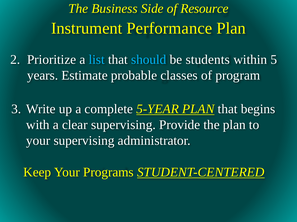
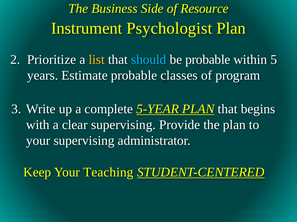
Performance: Performance -> Psychologist
list colour: light blue -> yellow
be students: students -> probable
Programs: Programs -> Teaching
